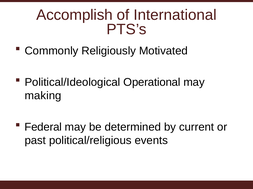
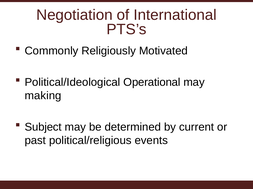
Accomplish: Accomplish -> Negotiation
Federal: Federal -> Subject
